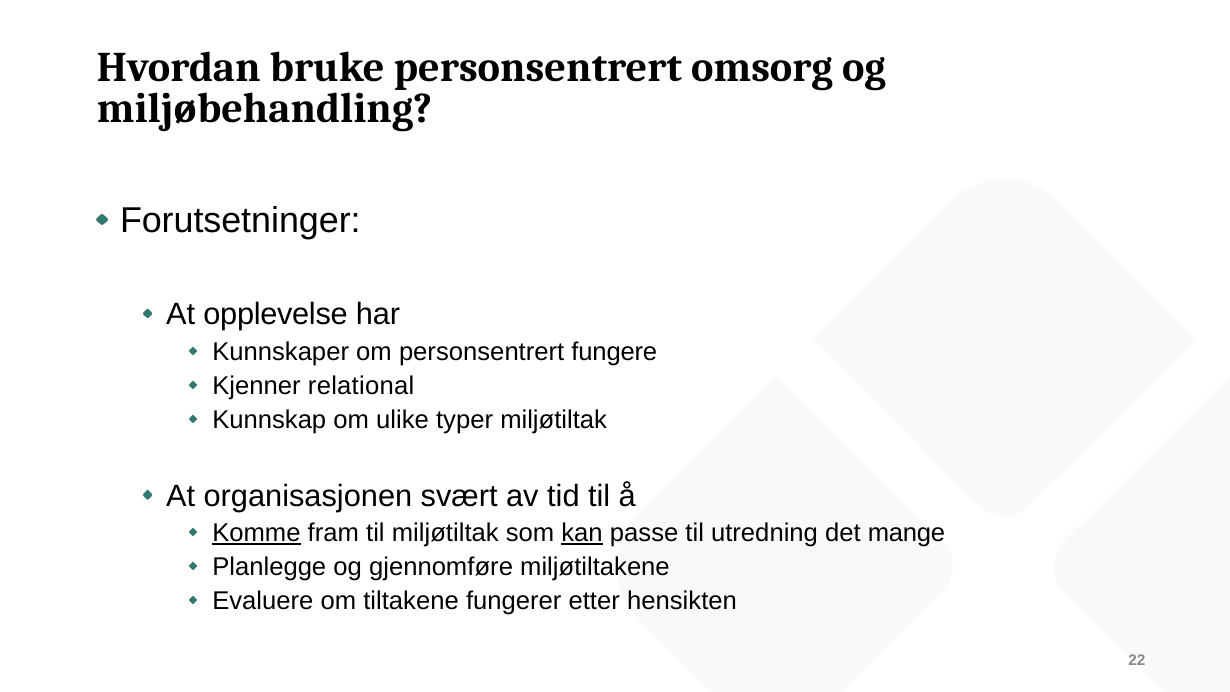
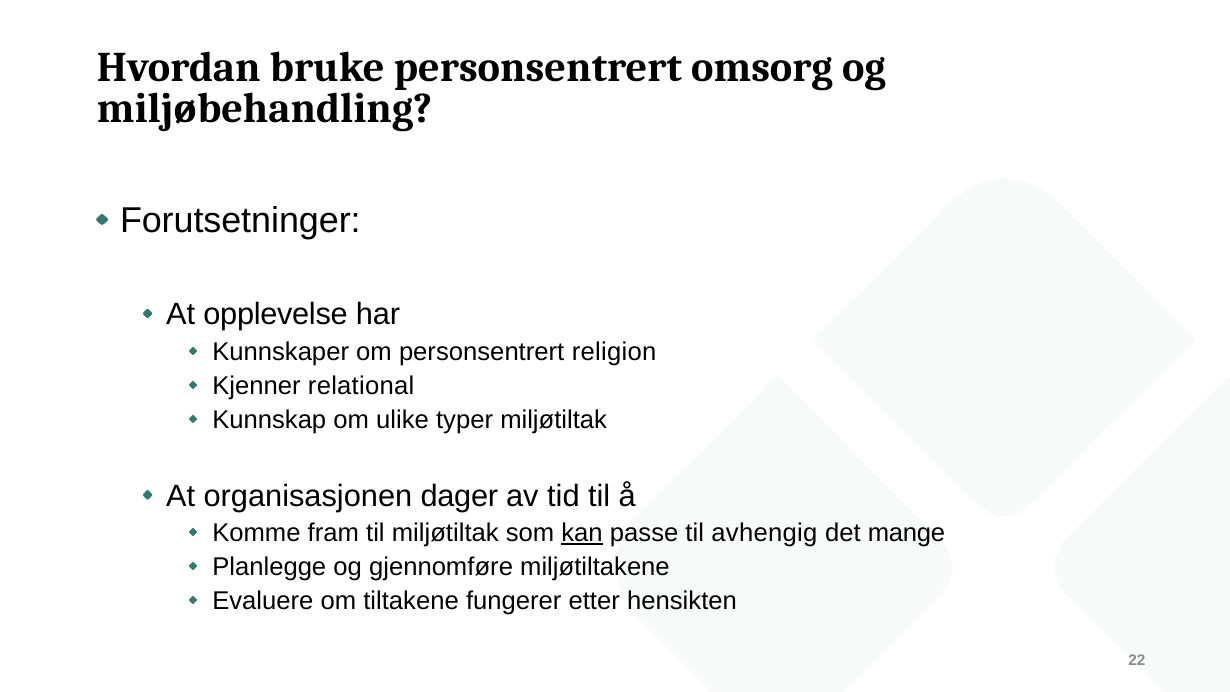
fungere: fungere -> religion
svært: svært -> dager
Komme underline: present -> none
utredning: utredning -> avhengig
